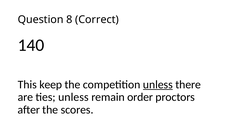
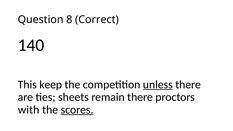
ties unless: unless -> sheets
remain order: order -> there
after: after -> with
scores underline: none -> present
